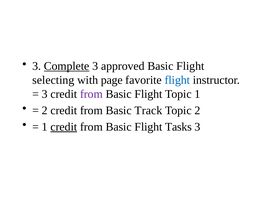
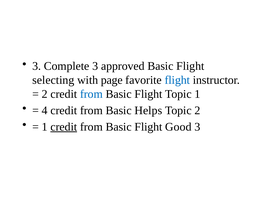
Complete underline: present -> none
3 at (45, 94): 3 -> 2
from at (91, 94) colour: purple -> blue
2 at (45, 111): 2 -> 4
Track: Track -> Helps
Tasks: Tasks -> Good
